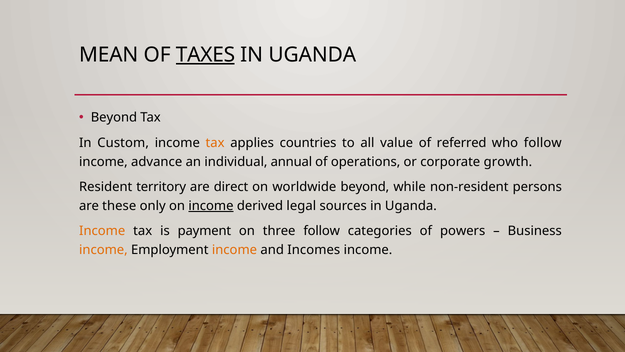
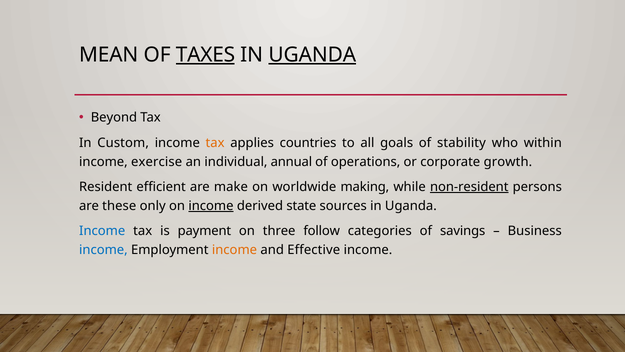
UGANDA at (312, 55) underline: none -> present
value: value -> goals
referred: referred -> stability
who follow: follow -> within
advance: advance -> exercise
territory: territory -> efficient
direct: direct -> make
worldwide beyond: beyond -> making
non-resident underline: none -> present
legal: legal -> state
Income at (102, 231) colour: orange -> blue
powers: powers -> savings
income at (103, 250) colour: orange -> blue
Incomes: Incomes -> Effective
